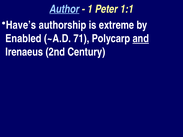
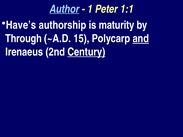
extreme: extreme -> maturity
Enabled: Enabled -> Through
71: 71 -> 15
Century underline: none -> present
